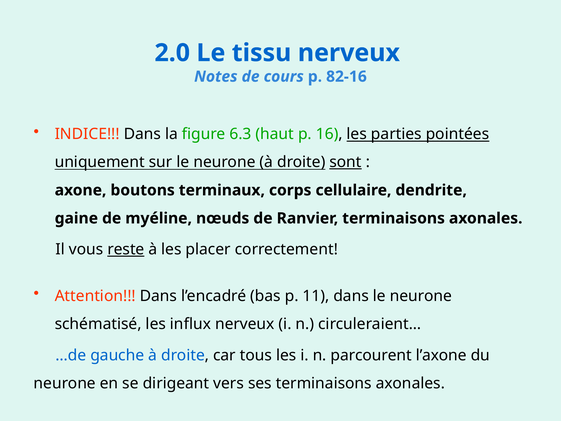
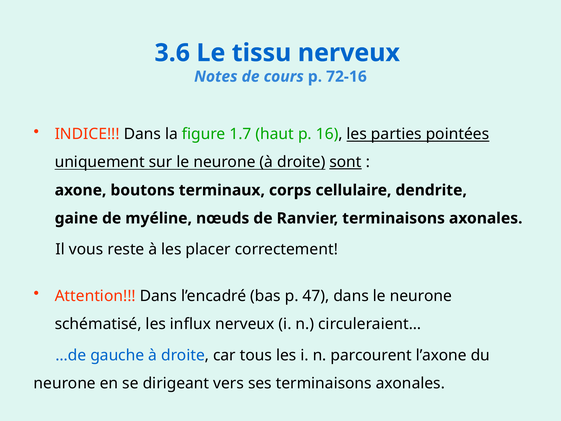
2.0: 2.0 -> 3.6
82-16: 82-16 -> 72-16
6.3: 6.3 -> 1.7
reste underline: present -> none
11: 11 -> 47
